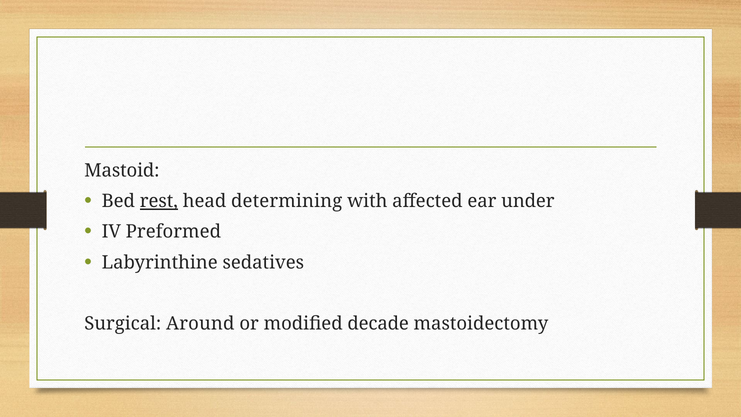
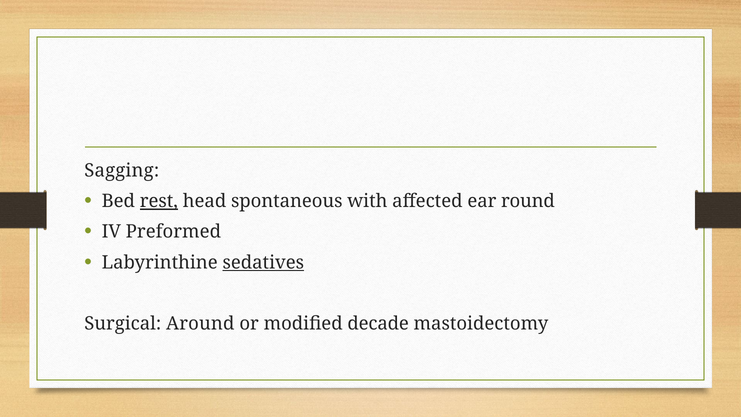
Mastoid: Mastoid -> Sagging
determining: determining -> spontaneous
under: under -> round
sedatives underline: none -> present
